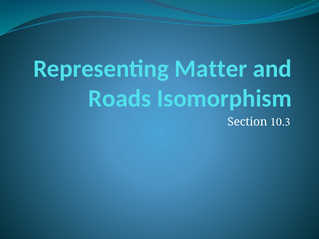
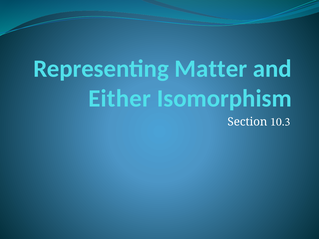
Roads: Roads -> Either
